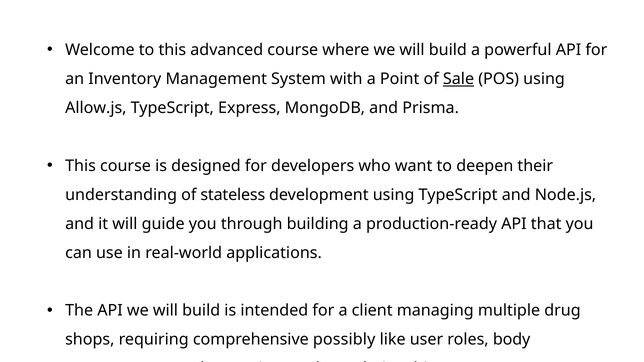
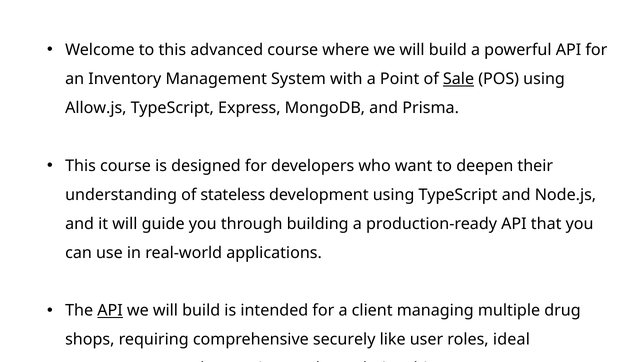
API at (110, 311) underline: none -> present
possibly: possibly -> securely
body: body -> ideal
